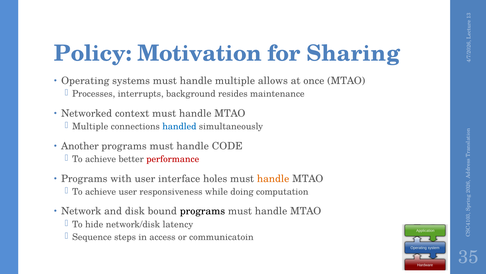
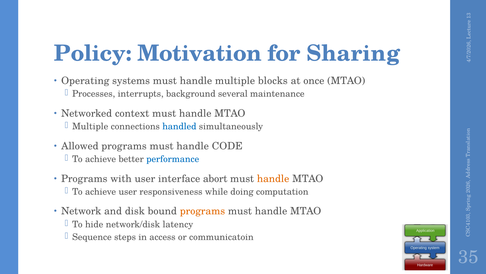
allows: allows -> blocks
resides: resides -> several
Another: Another -> Allowed
performance colour: red -> blue
holes: holes -> abort
programs at (202, 211) colour: black -> orange
